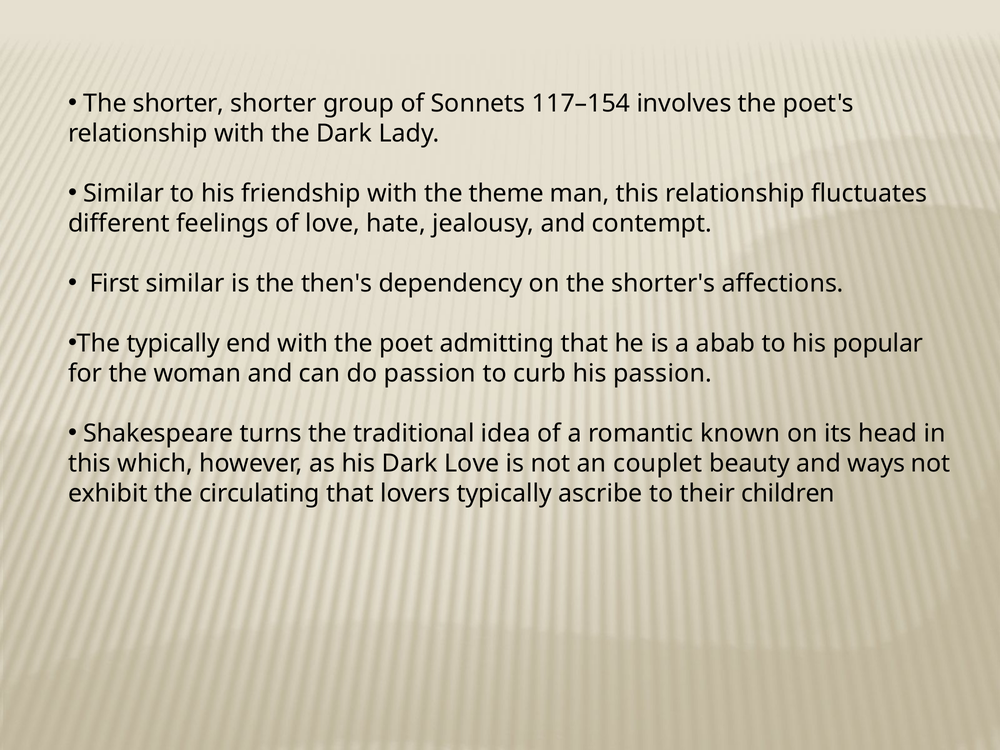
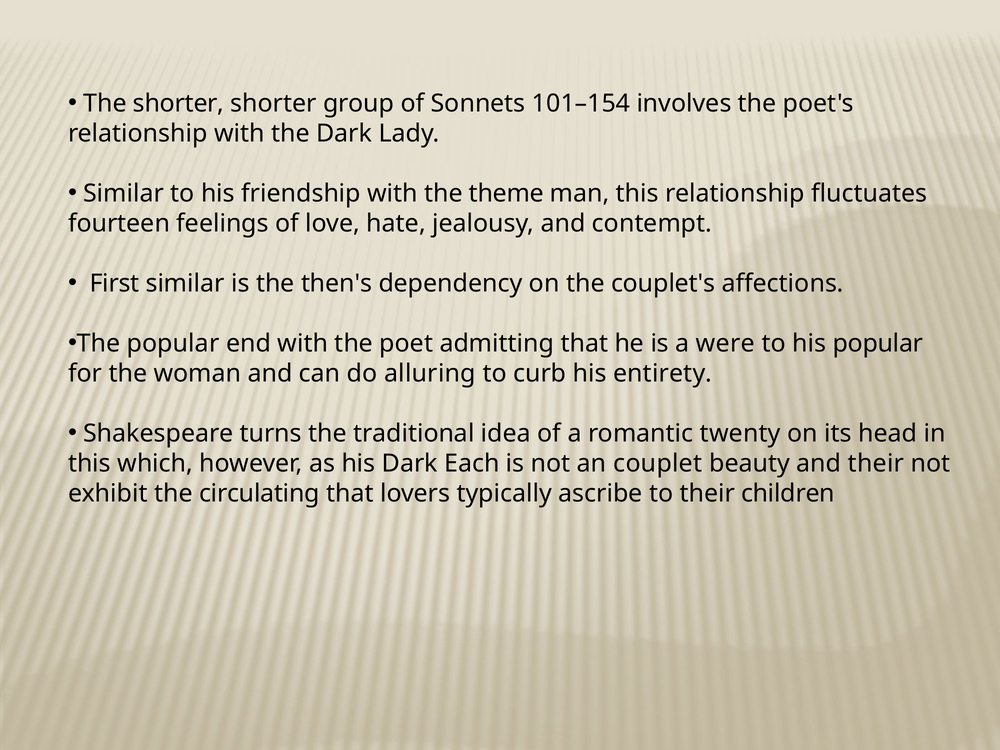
117–154: 117–154 -> 101–154
different: different -> fourteen
shorter's: shorter's -> couplet's
The typically: typically -> popular
abab: abab -> were
do passion: passion -> alluring
his passion: passion -> entirety
known: known -> twenty
Dark Love: Love -> Each
and ways: ways -> their
